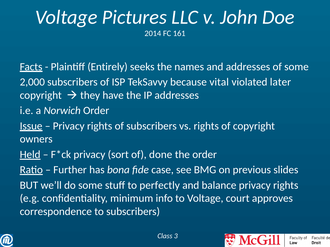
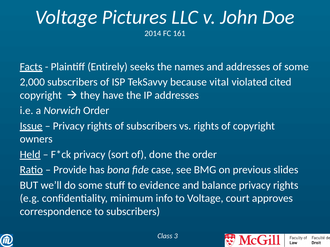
later: later -> cited
Further: Further -> Provide
perfectly: perfectly -> evidence
